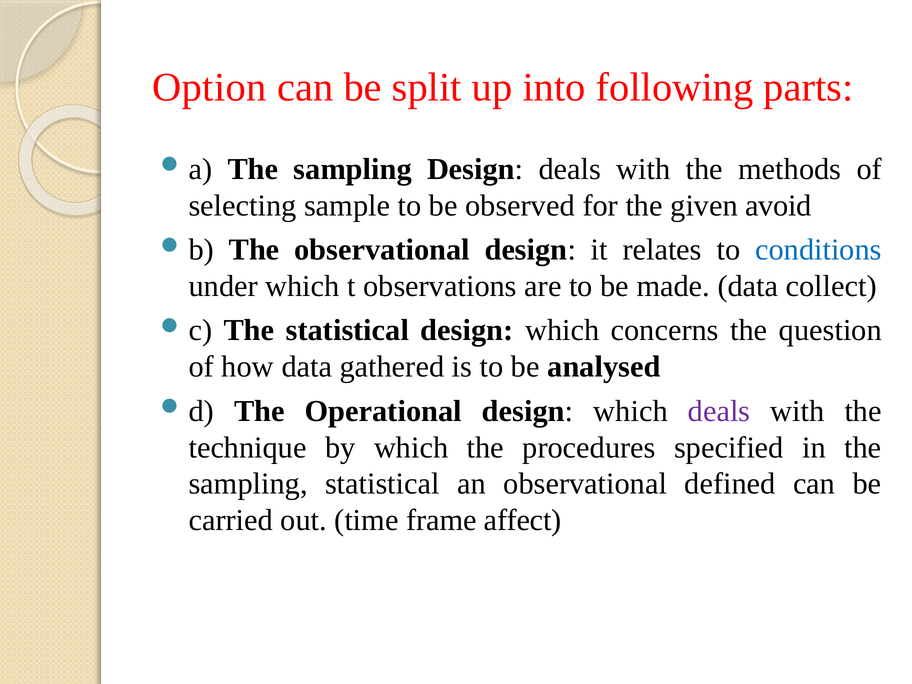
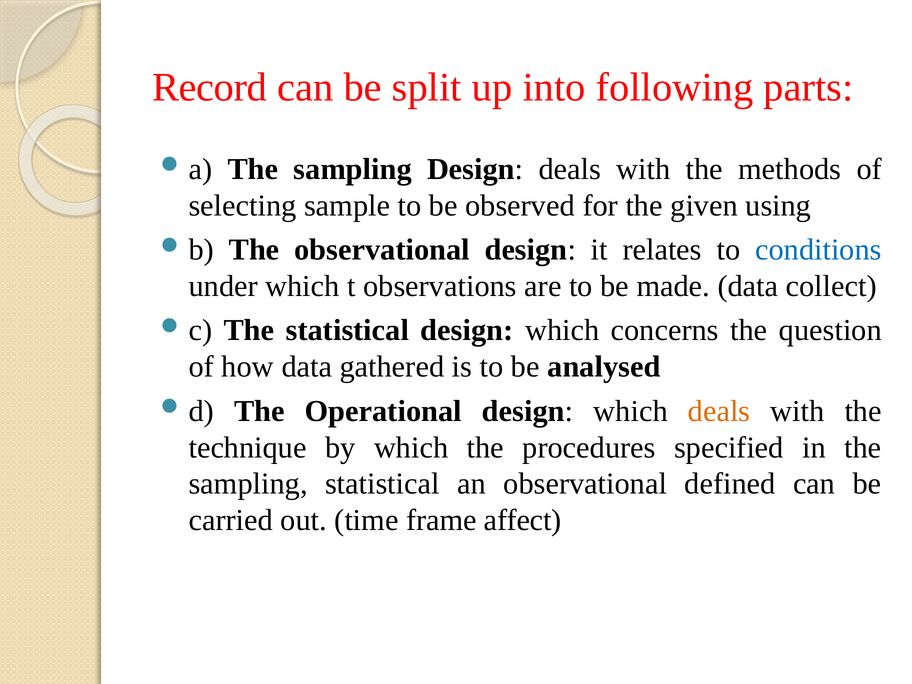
Option: Option -> Record
avoid: avoid -> using
deals at (719, 411) colour: purple -> orange
